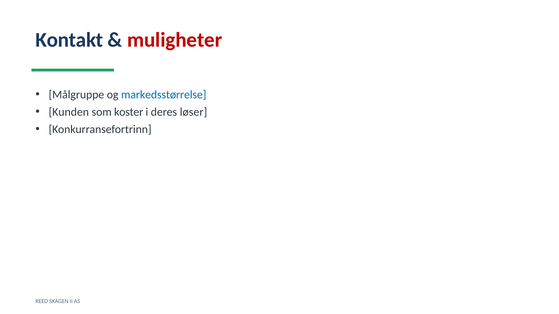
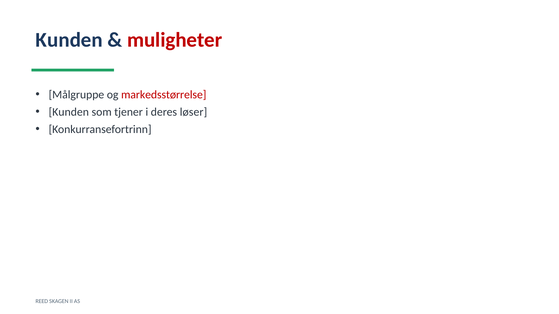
Kontakt at (69, 40): Kontakt -> Kunden
markedsstørrelse colour: blue -> red
koster: koster -> tjener
